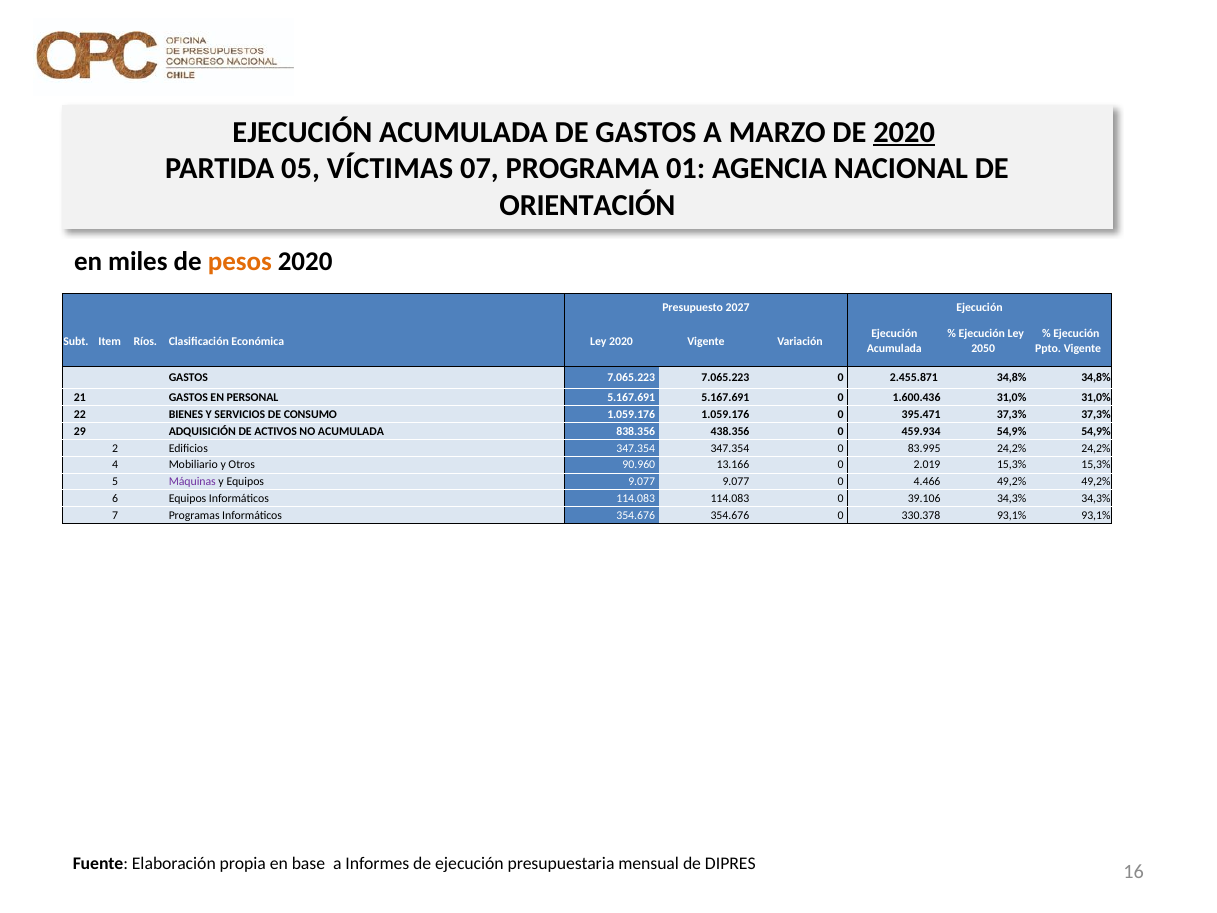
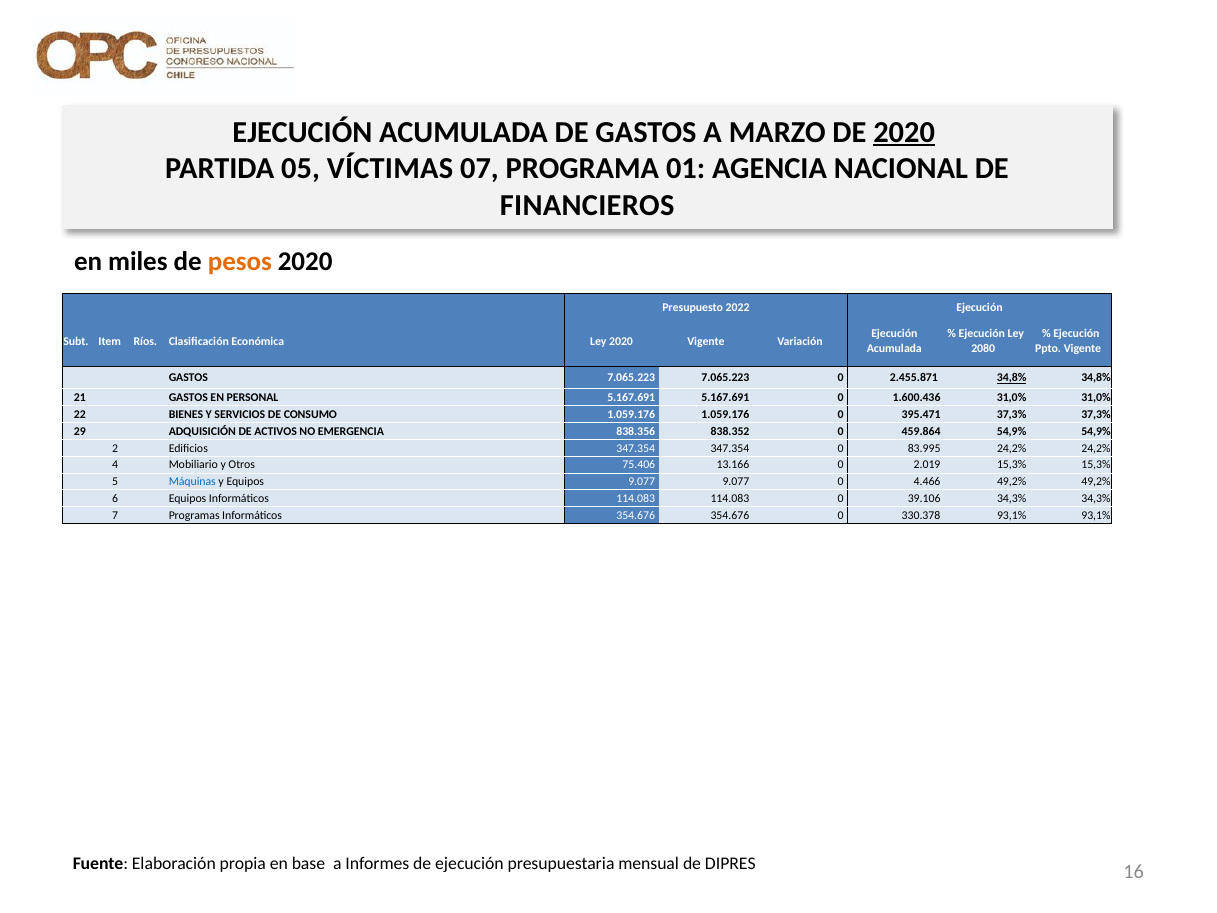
ORIENTACIÓN: ORIENTACIÓN -> FINANCIEROS
2027: 2027 -> 2022
2050: 2050 -> 2080
34,8% at (1012, 378) underline: none -> present
NO ACUMULADA: ACUMULADA -> EMERGENCIA
438.356: 438.356 -> 838.352
459.934: 459.934 -> 459.864
90.960: 90.960 -> 75.406
Máquinas colour: purple -> blue
